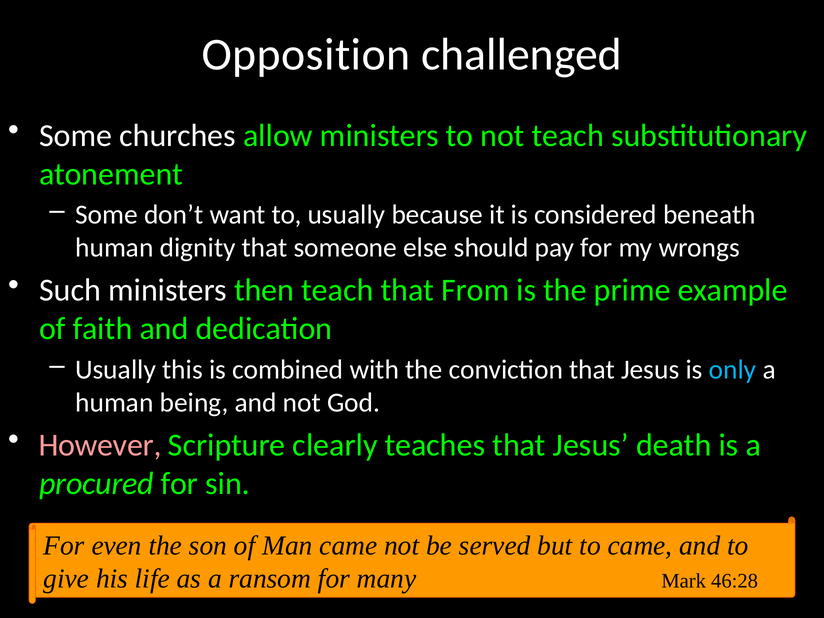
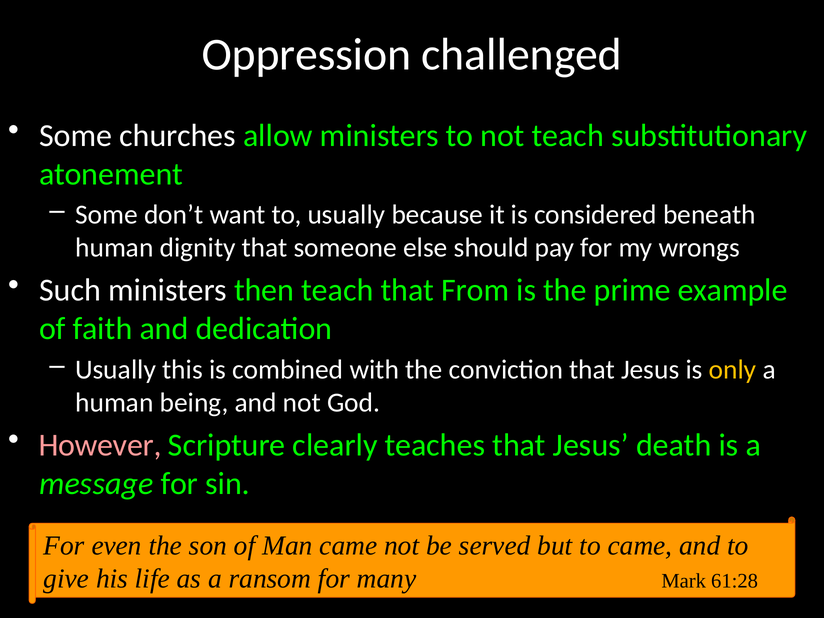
Opposition: Opposition -> Oppression
only colour: light blue -> yellow
procured: procured -> message
46:28: 46:28 -> 61:28
